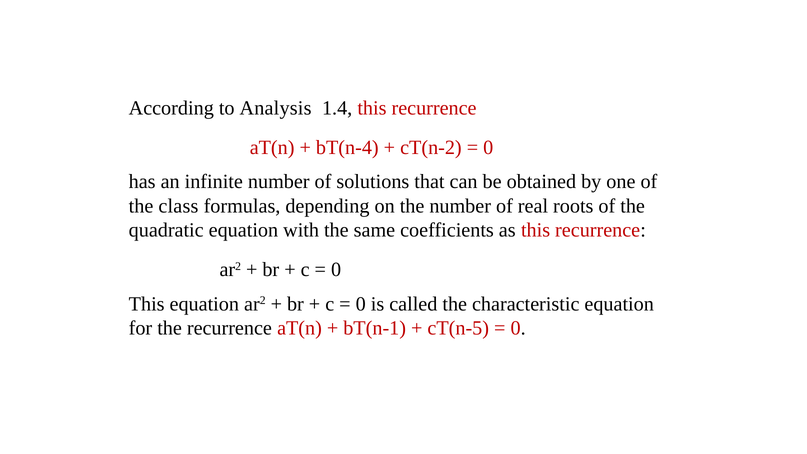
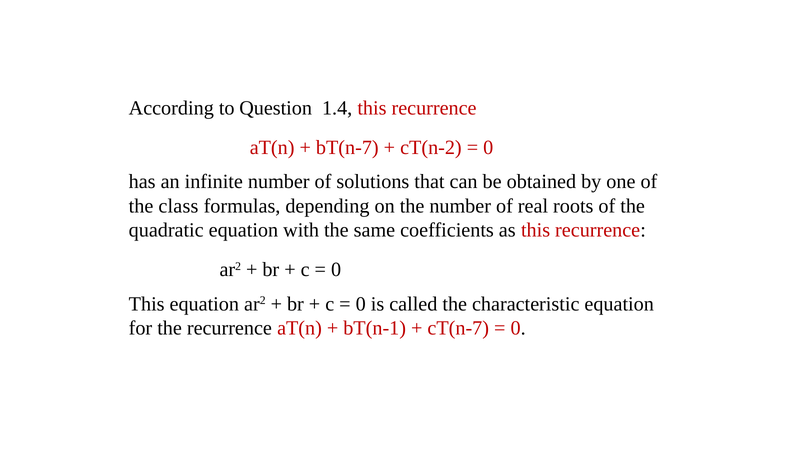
Analysis: Analysis -> Question
bT(n-4: bT(n-4 -> bT(n-7
cT(n-5: cT(n-5 -> cT(n-7
